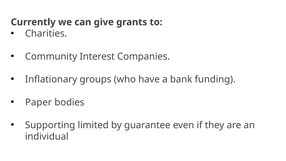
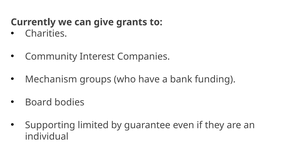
Inflationary: Inflationary -> Mechanism
Paper: Paper -> Board
